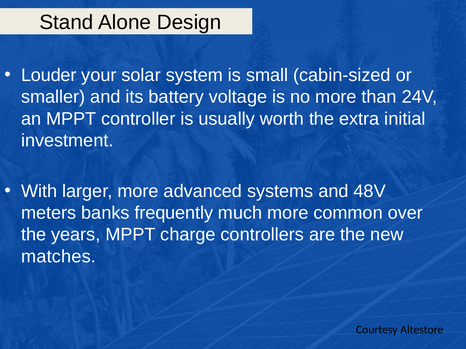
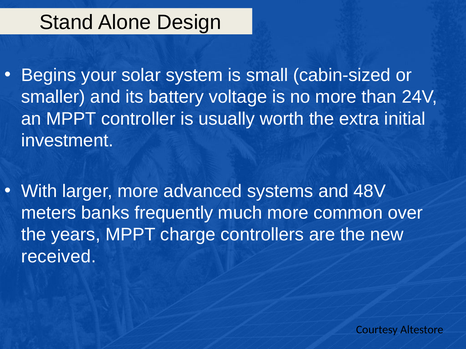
Louder: Louder -> Begins
matches: matches -> received
